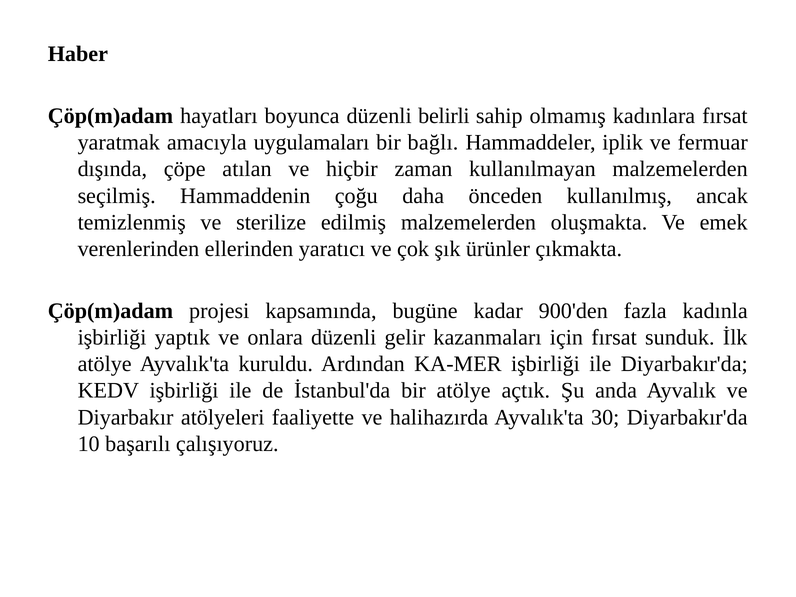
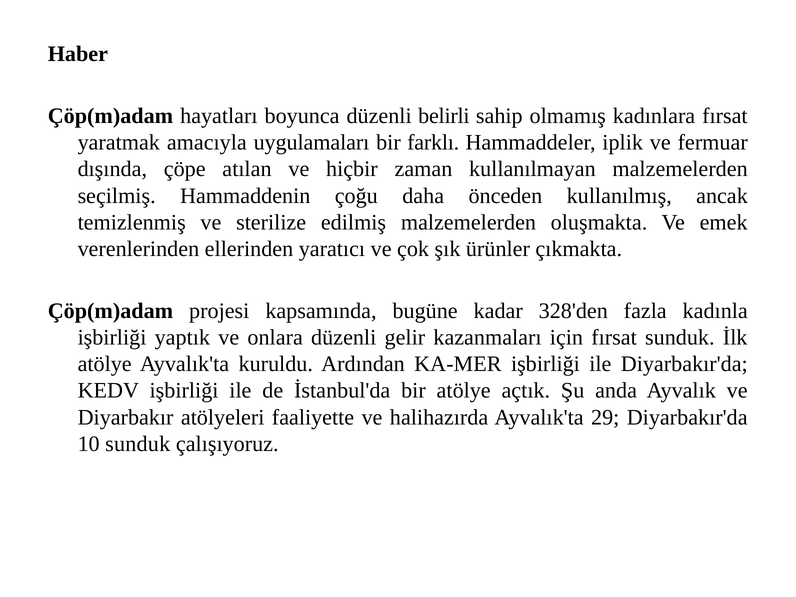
bağlı: bağlı -> farklı
900'den: 900'den -> 328'den
30: 30 -> 29
10 başarılı: başarılı -> sunduk
